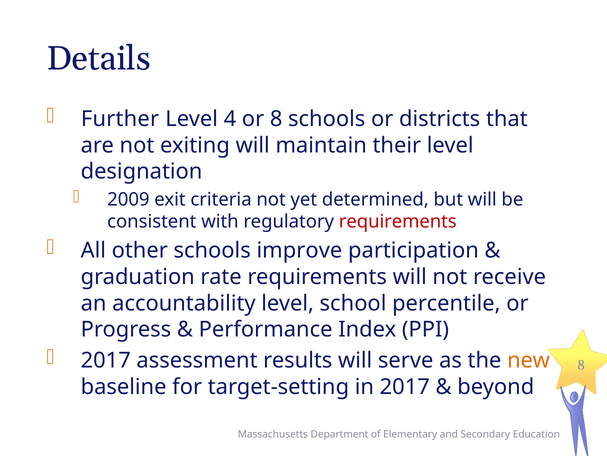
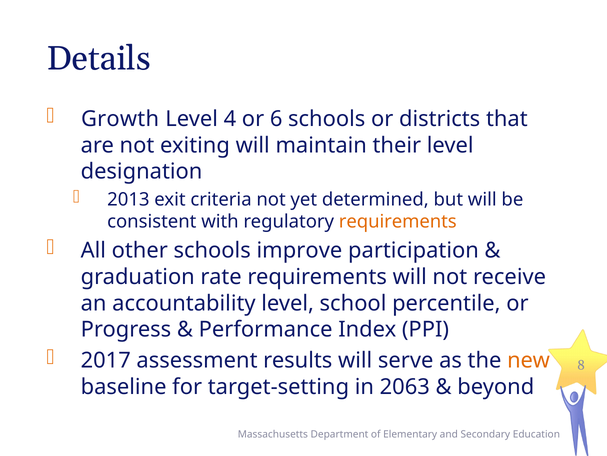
Further: Further -> Growth
or 8: 8 -> 6
2009: 2009 -> 2013
requirements at (398, 221) colour: red -> orange
in 2017: 2017 -> 2063
